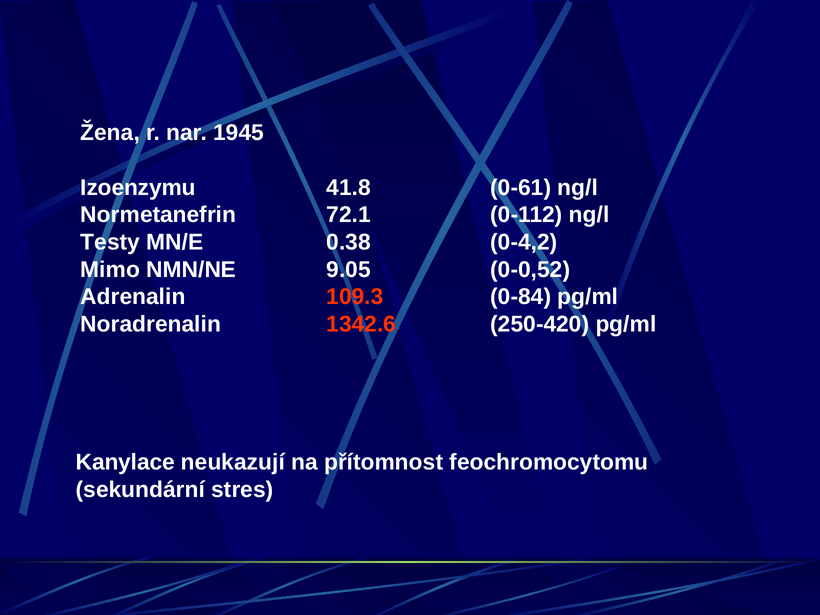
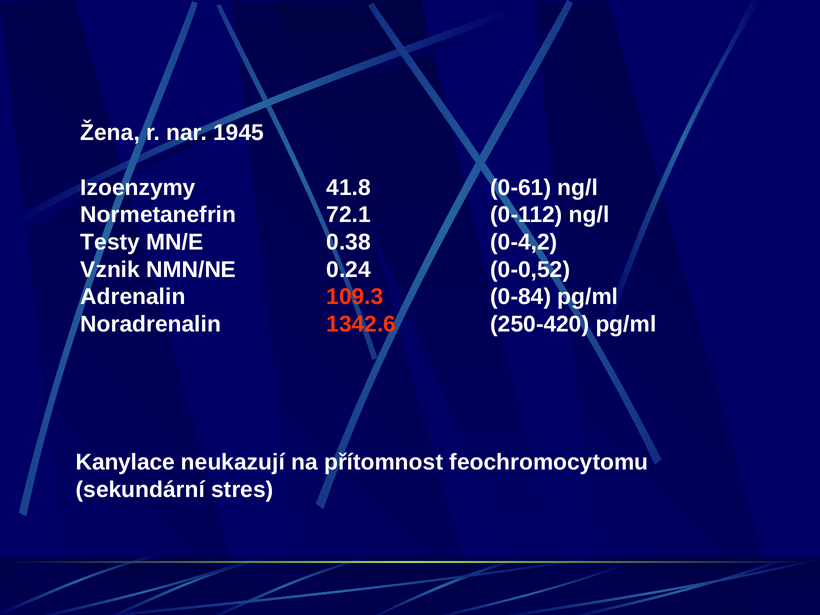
Izoenzymu: Izoenzymu -> Izoenzymy
Mimo: Mimo -> Vznik
9.05: 9.05 -> 0.24
